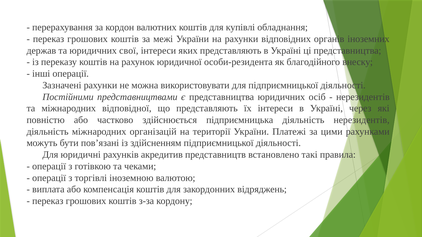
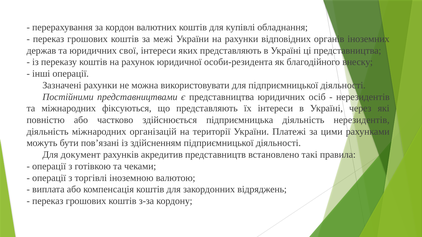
відповідної: відповідної -> фіксуються
юридичні: юридичні -> документ
